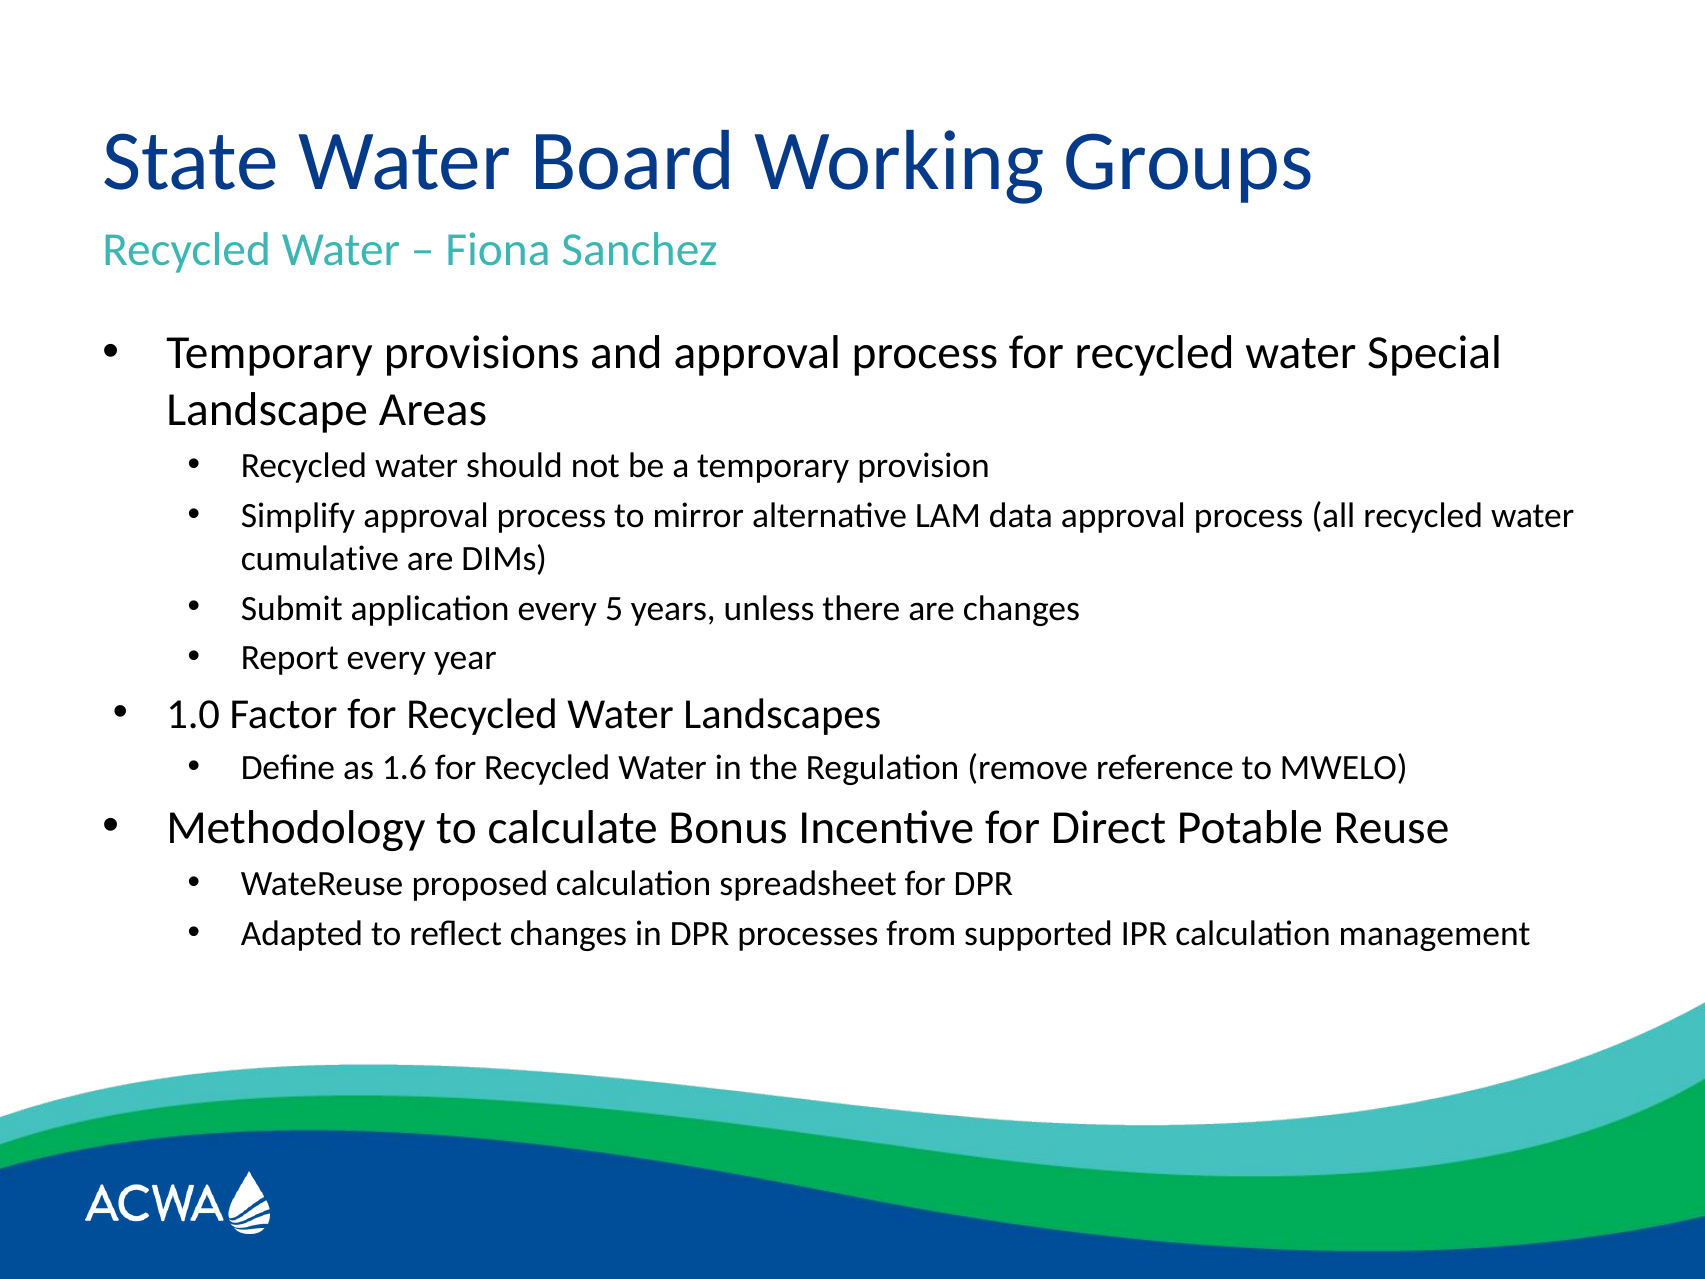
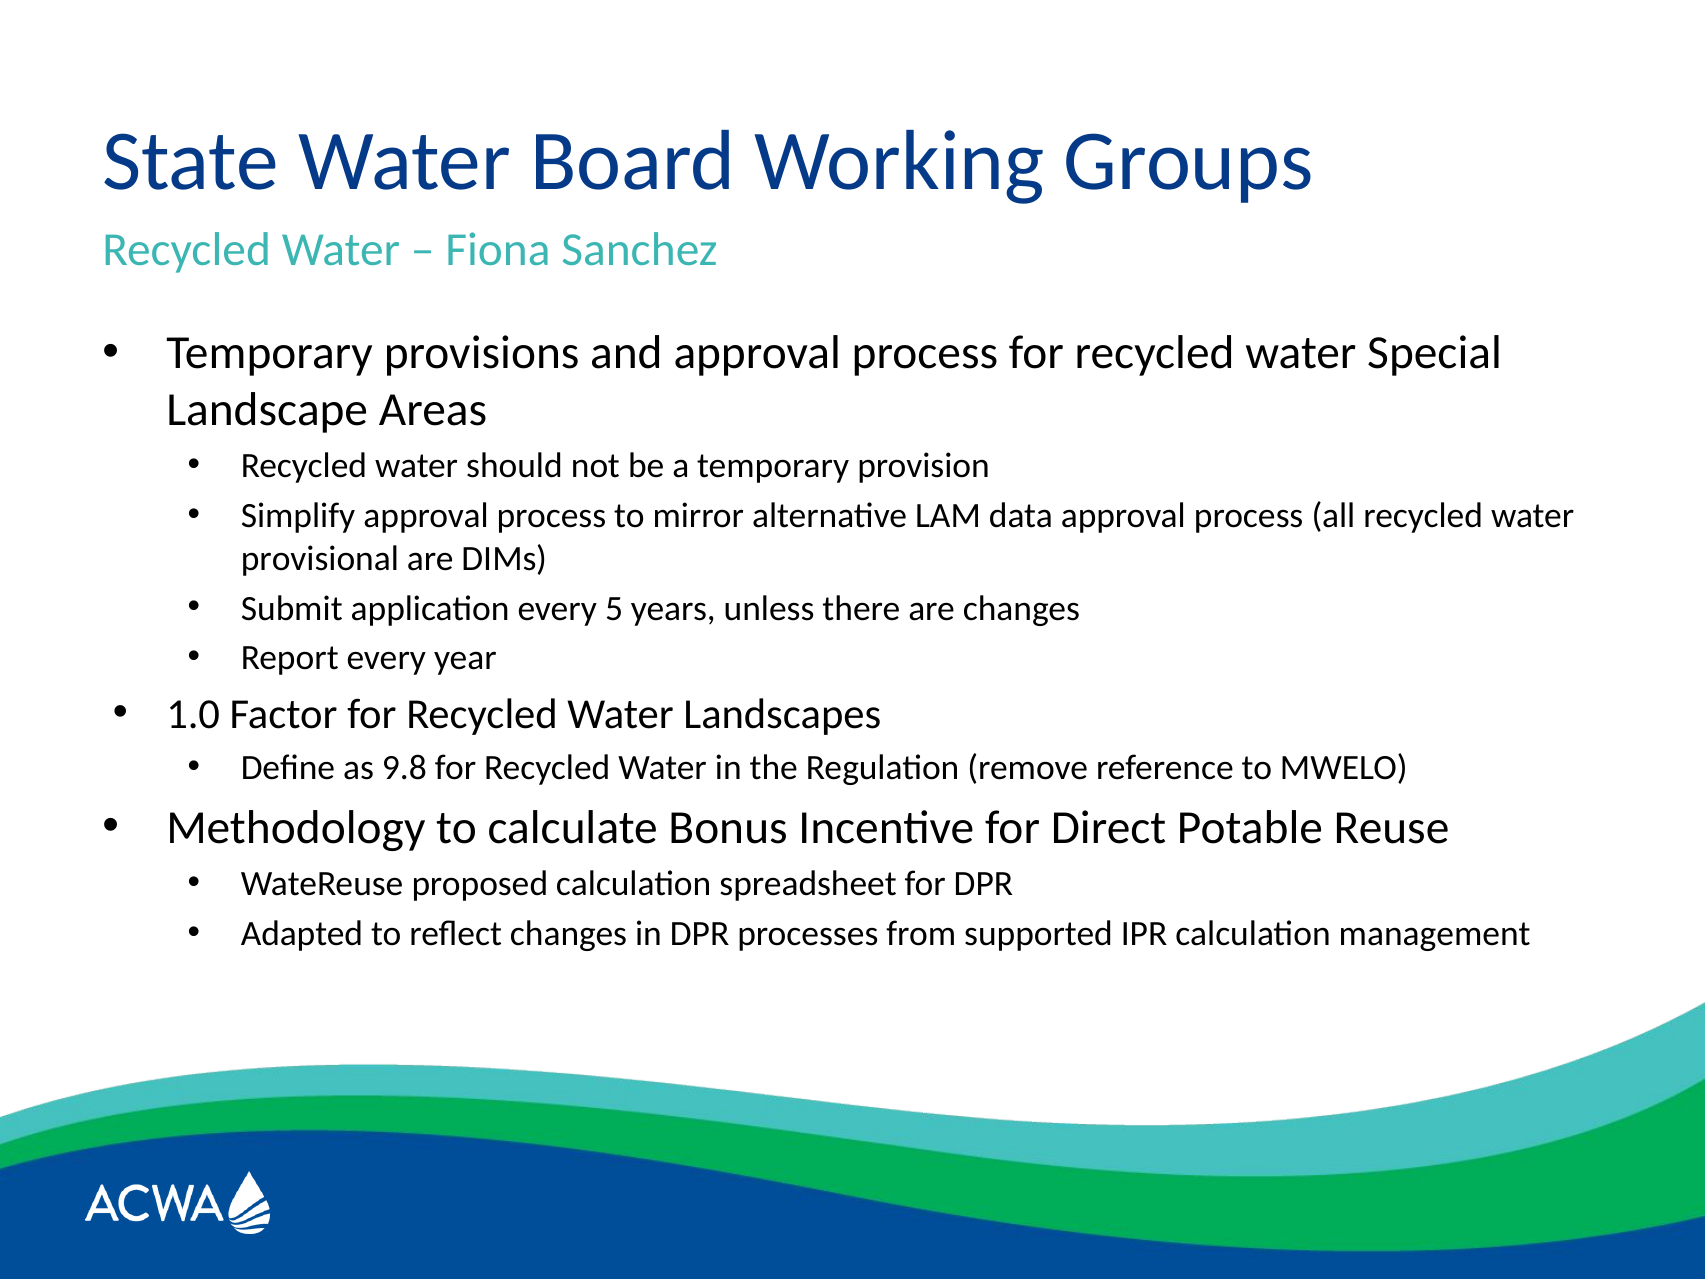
cumulative: cumulative -> provisional
1.6: 1.6 -> 9.8
